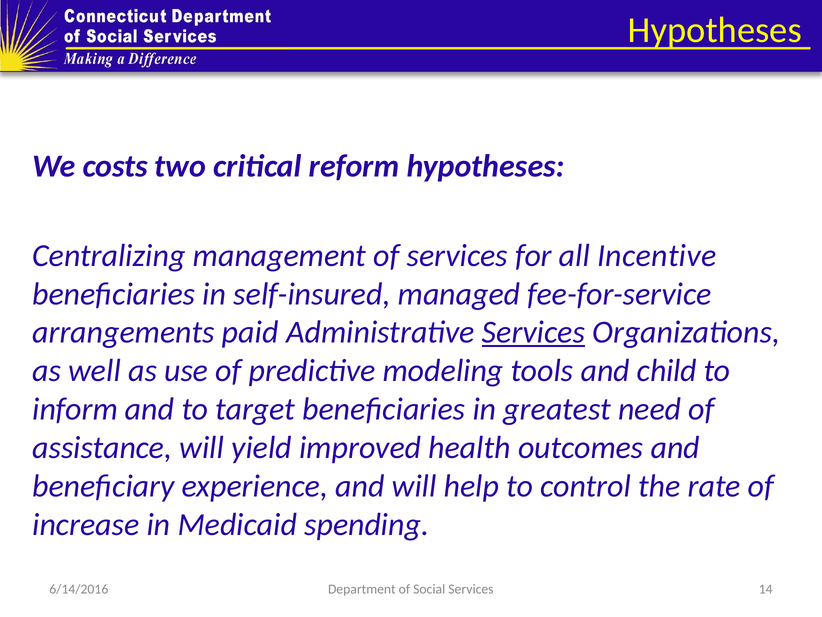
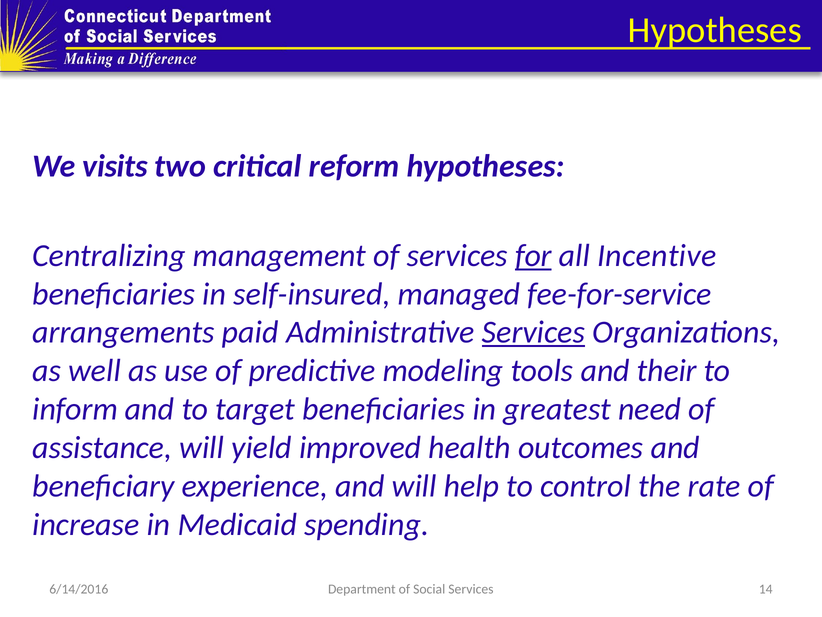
costs: costs -> visits
for underline: none -> present
child: child -> their
